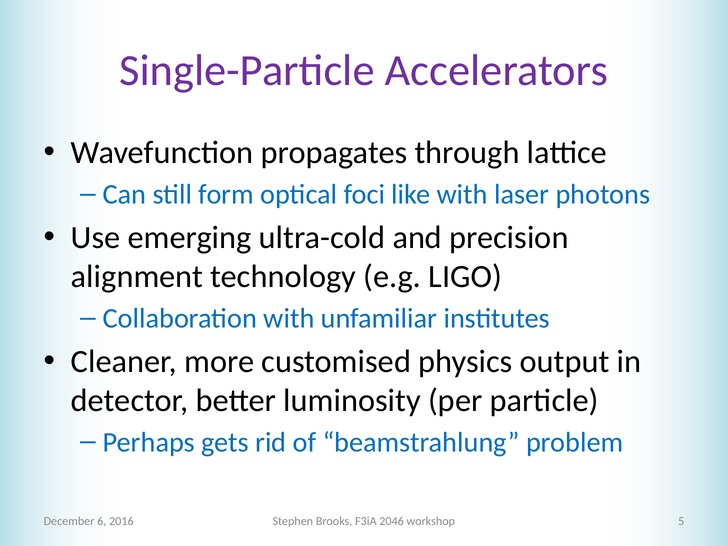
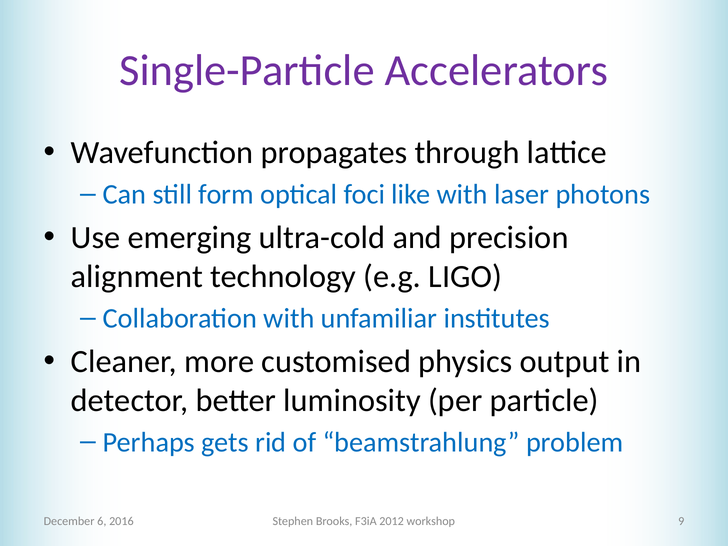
2046: 2046 -> 2012
5: 5 -> 9
